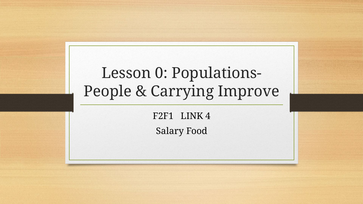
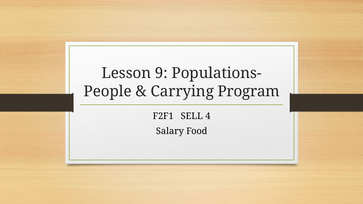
0: 0 -> 9
Improve: Improve -> Program
LINK: LINK -> SELL
